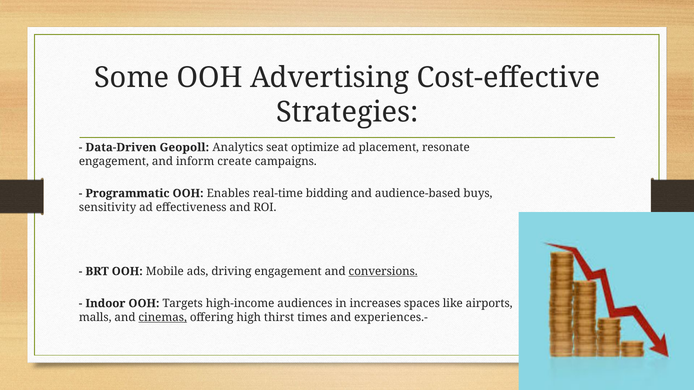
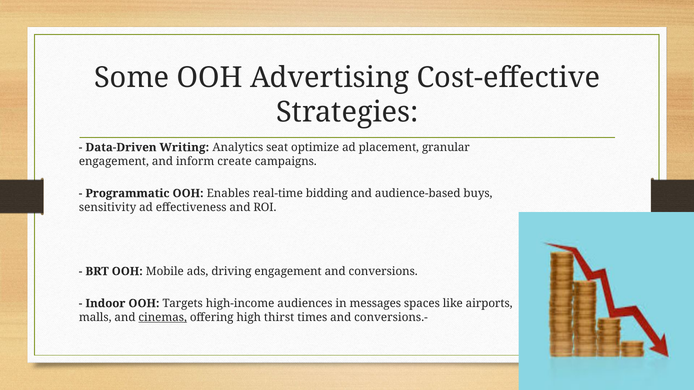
Geopoll: Geopoll -> Writing
resonate: resonate -> granular
conversions underline: present -> none
increases: increases -> messages
experiences.-: experiences.- -> conversions.-
